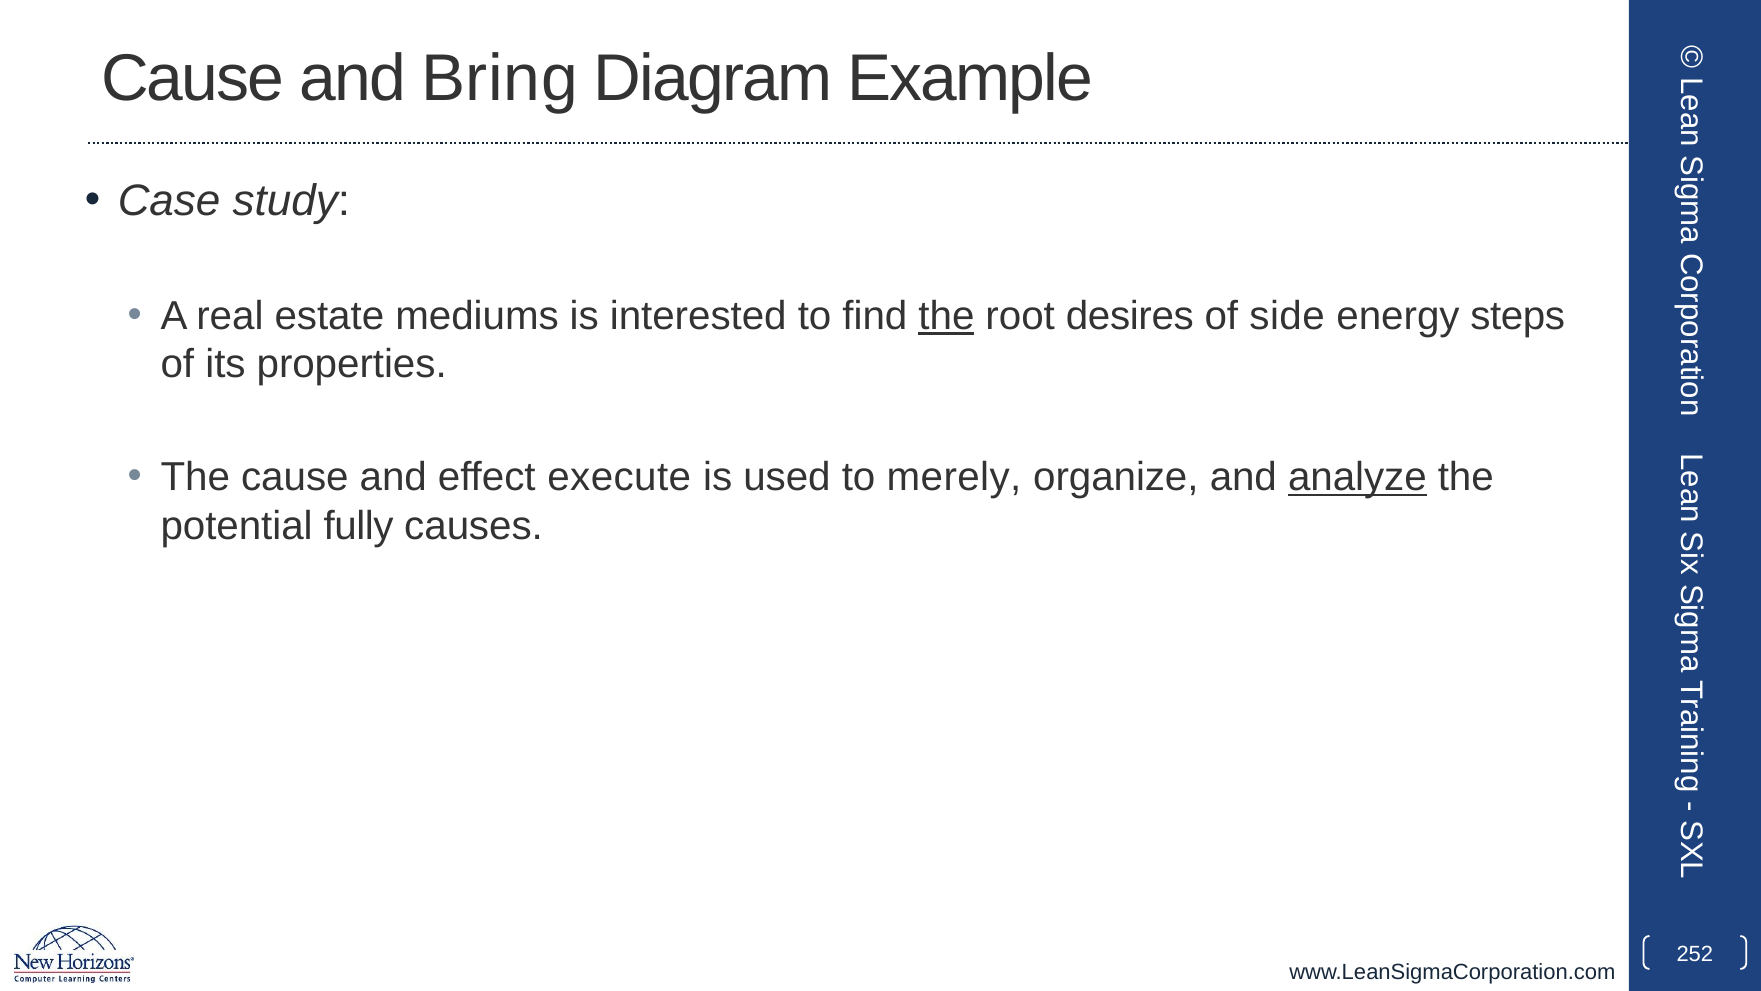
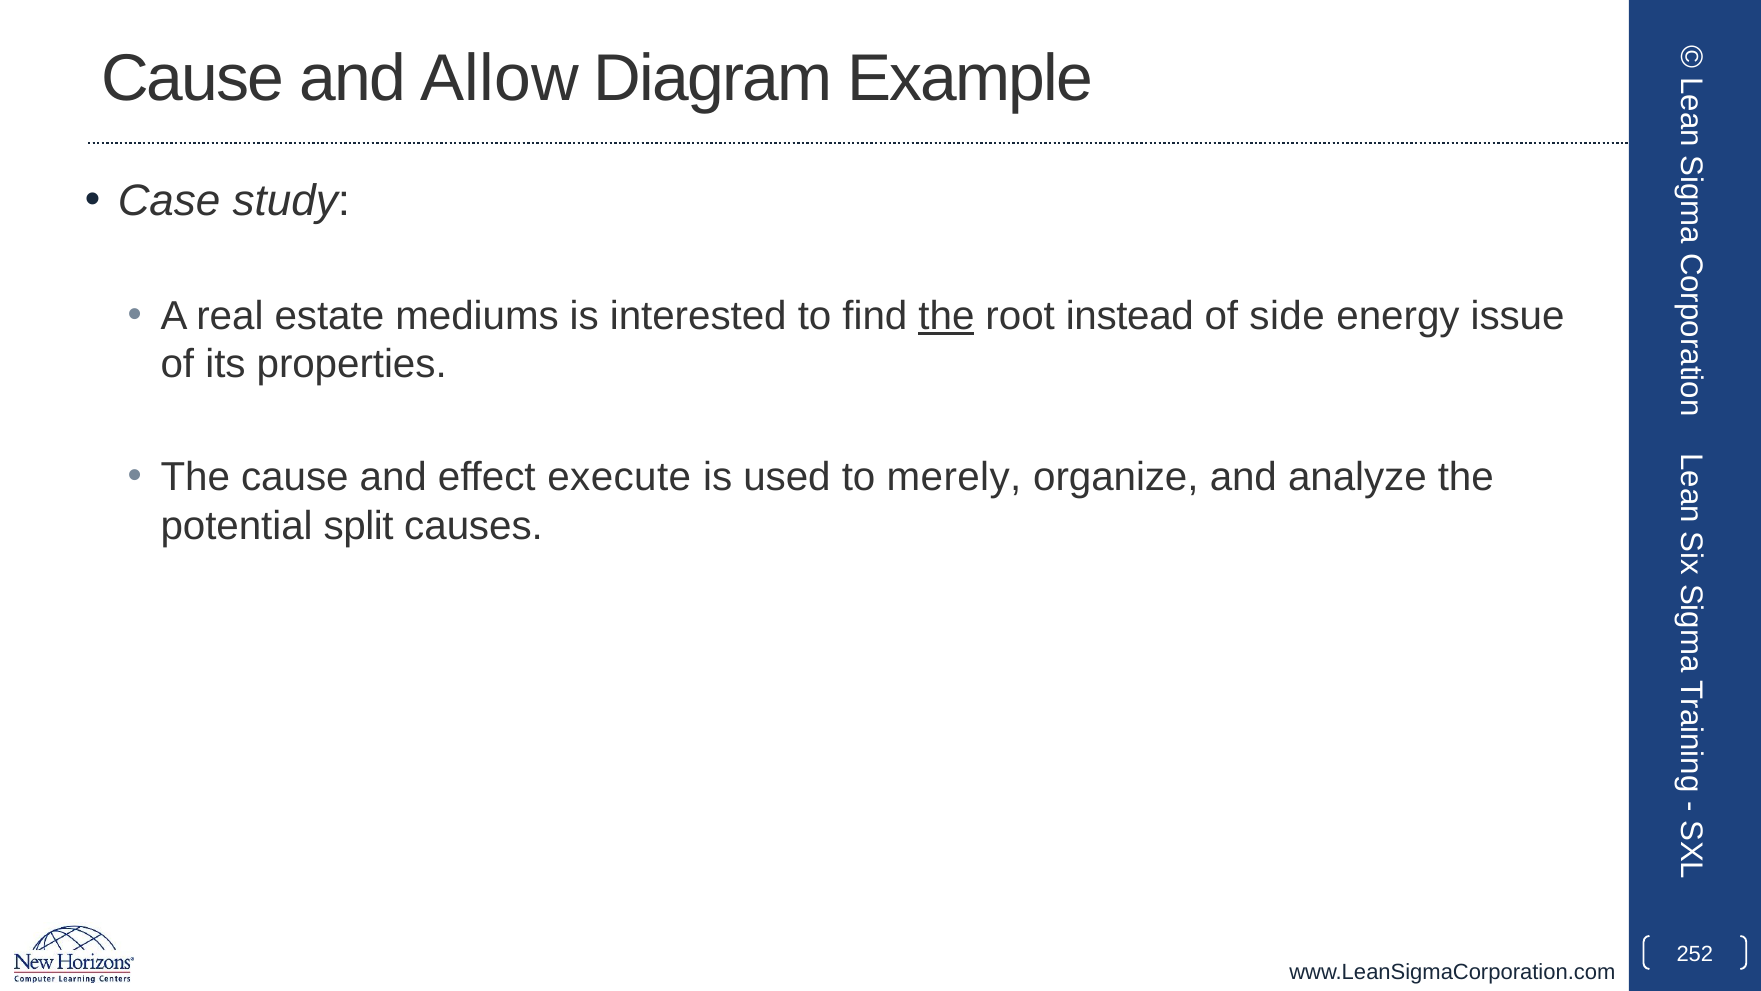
Bring: Bring -> Allow
desires: desires -> instead
steps: steps -> issue
analyze underline: present -> none
fully: fully -> split
